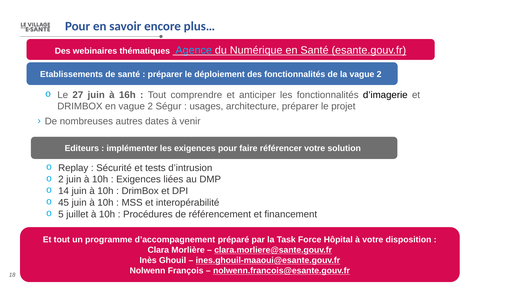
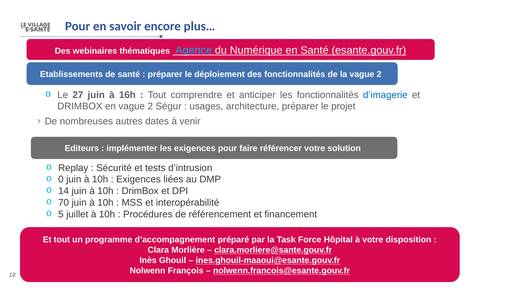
d’imagerie colour: black -> blue
2 at (61, 180): 2 -> 0
45: 45 -> 70
